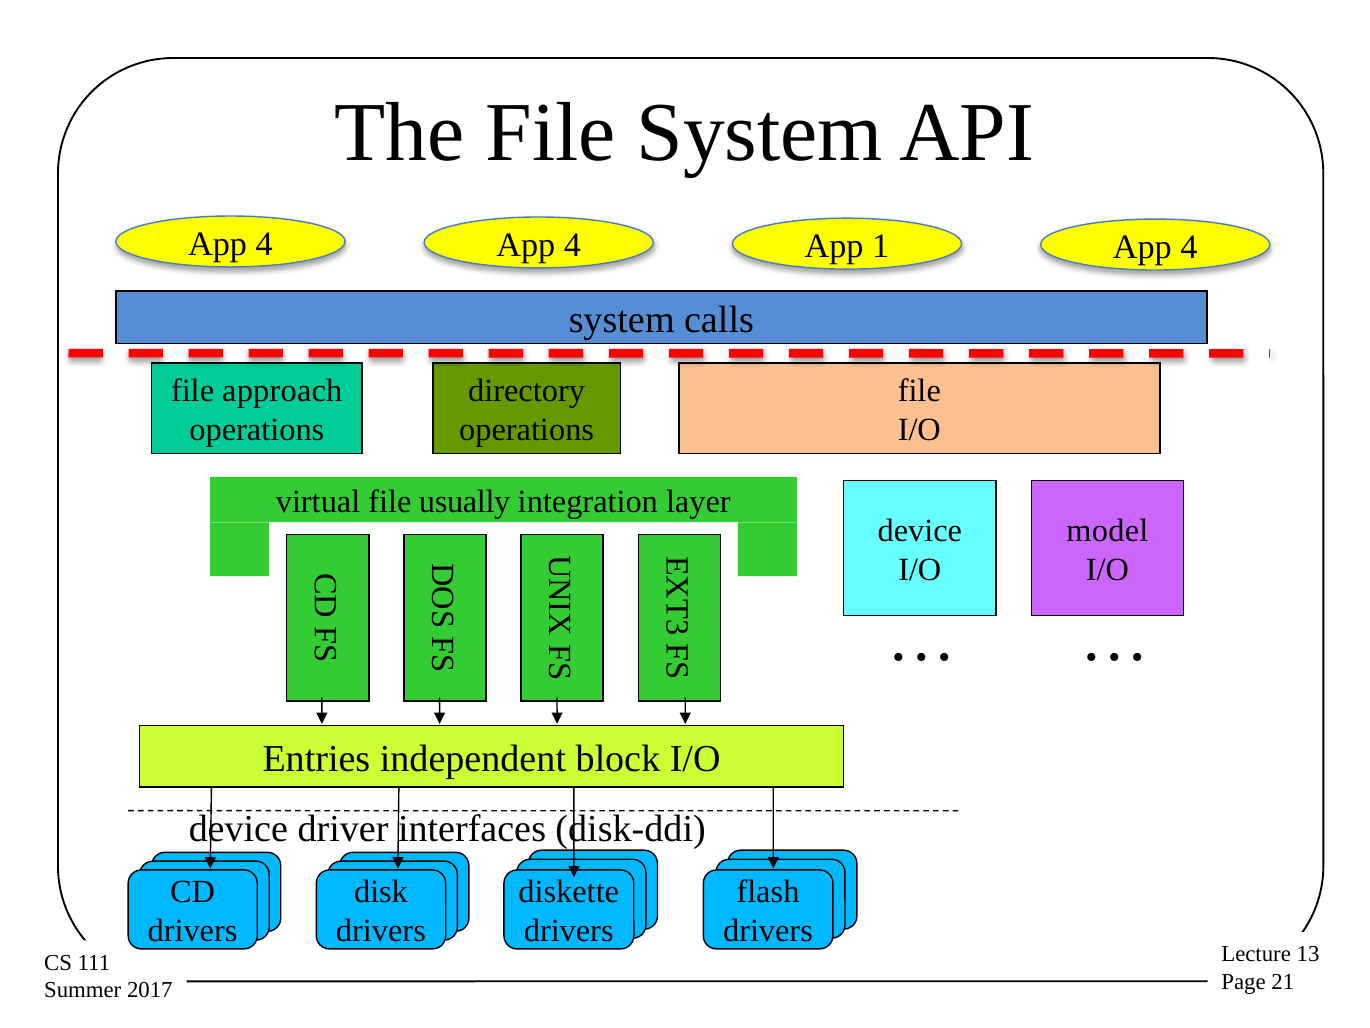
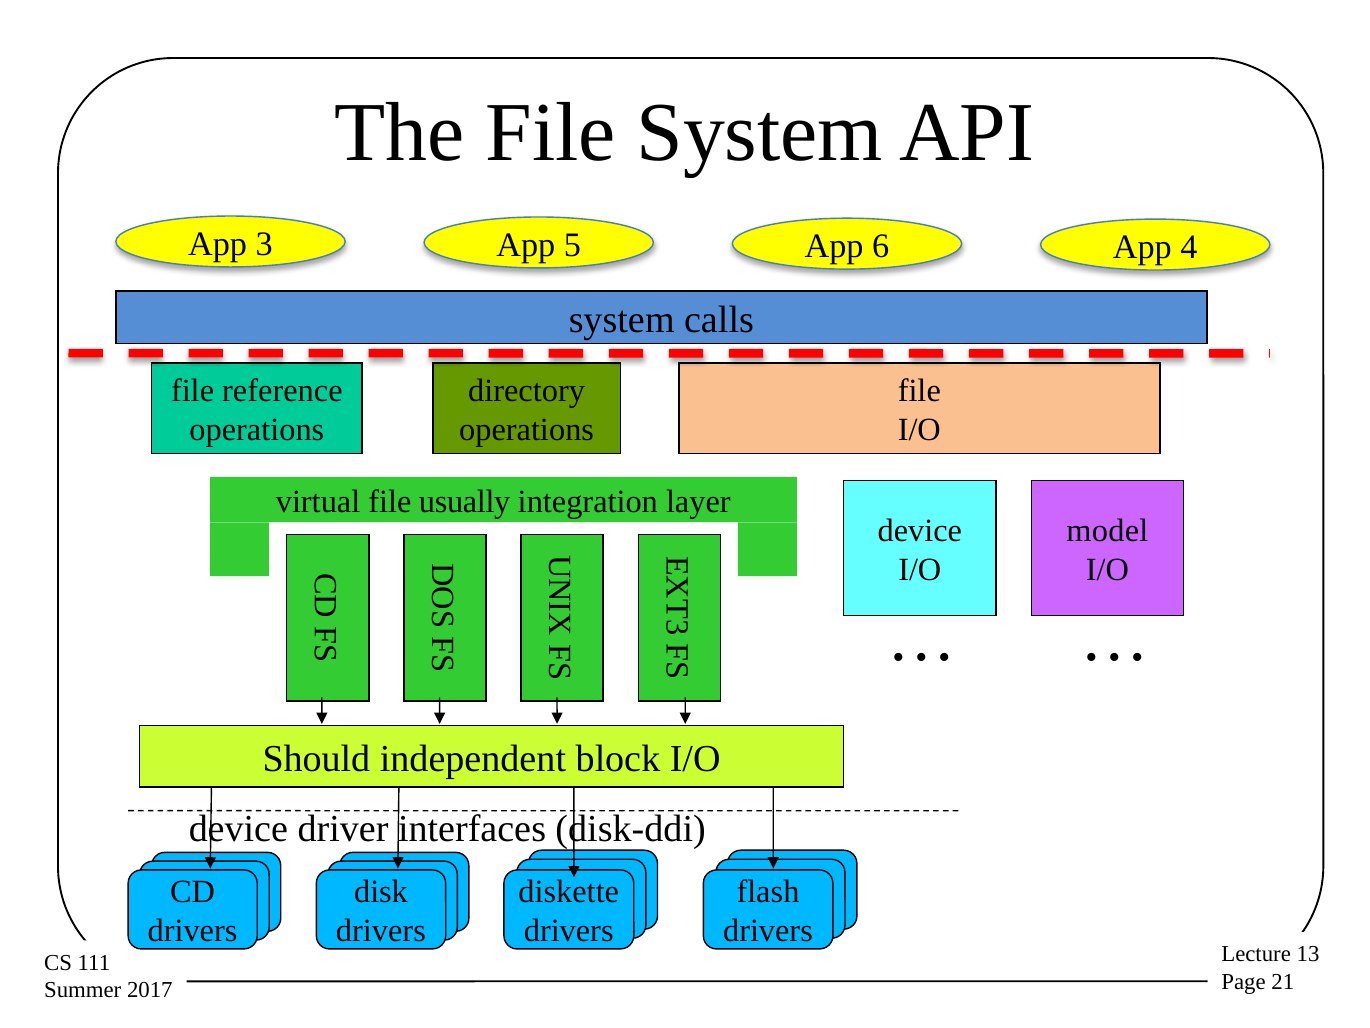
4 at (264, 244): 4 -> 3
4 at (572, 245): 4 -> 5
1: 1 -> 6
approach: approach -> reference
Entries: Entries -> Should
